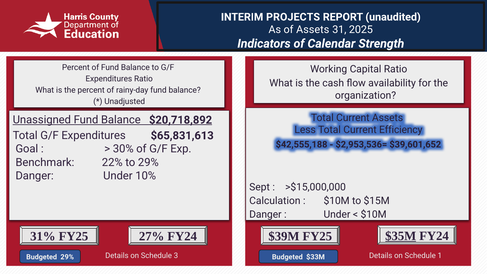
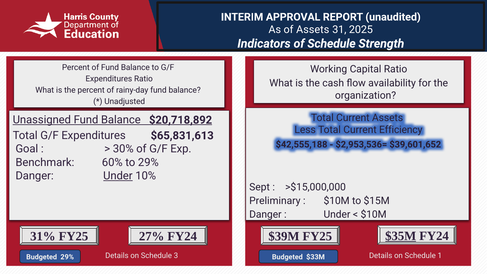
PROJECTS: PROJECTS -> APPROVAL
of Calendar: Calendar -> Schedule
22%: 22% -> 60%
Under at (118, 176) underline: none -> present
Calculation: Calculation -> Preliminary
